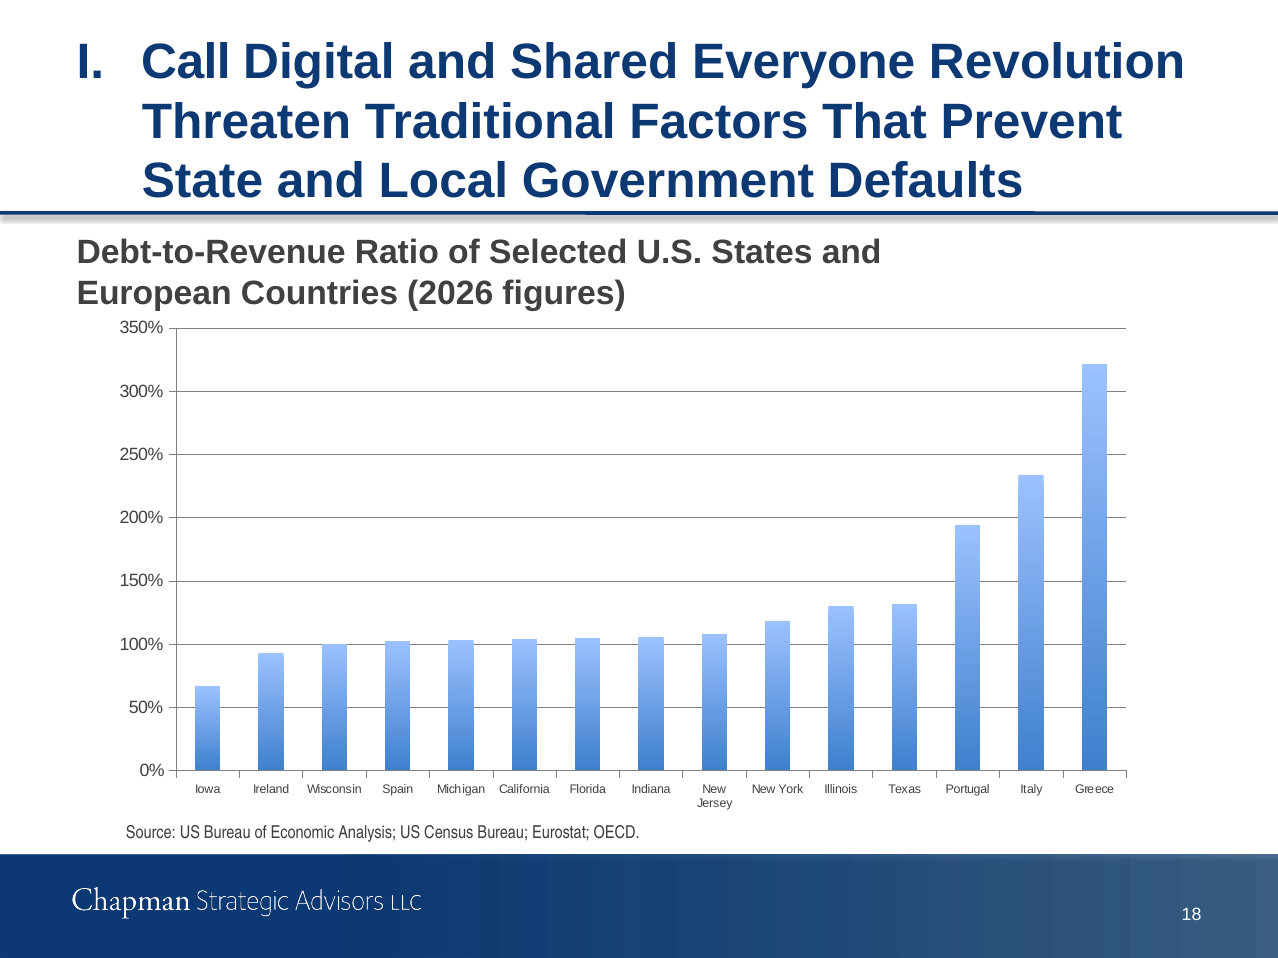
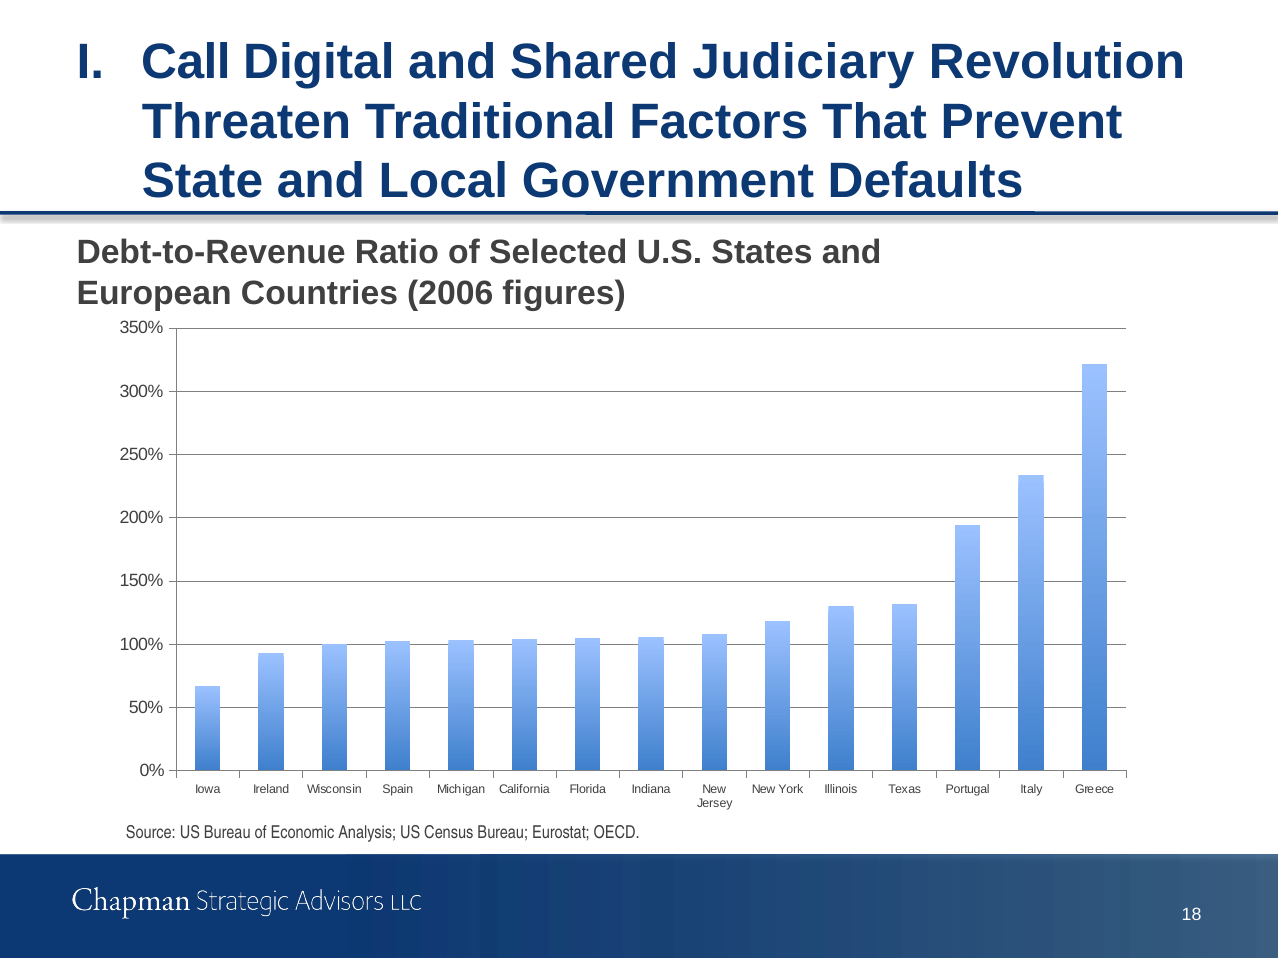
Everyone: Everyone -> Judiciary
2026: 2026 -> 2006
